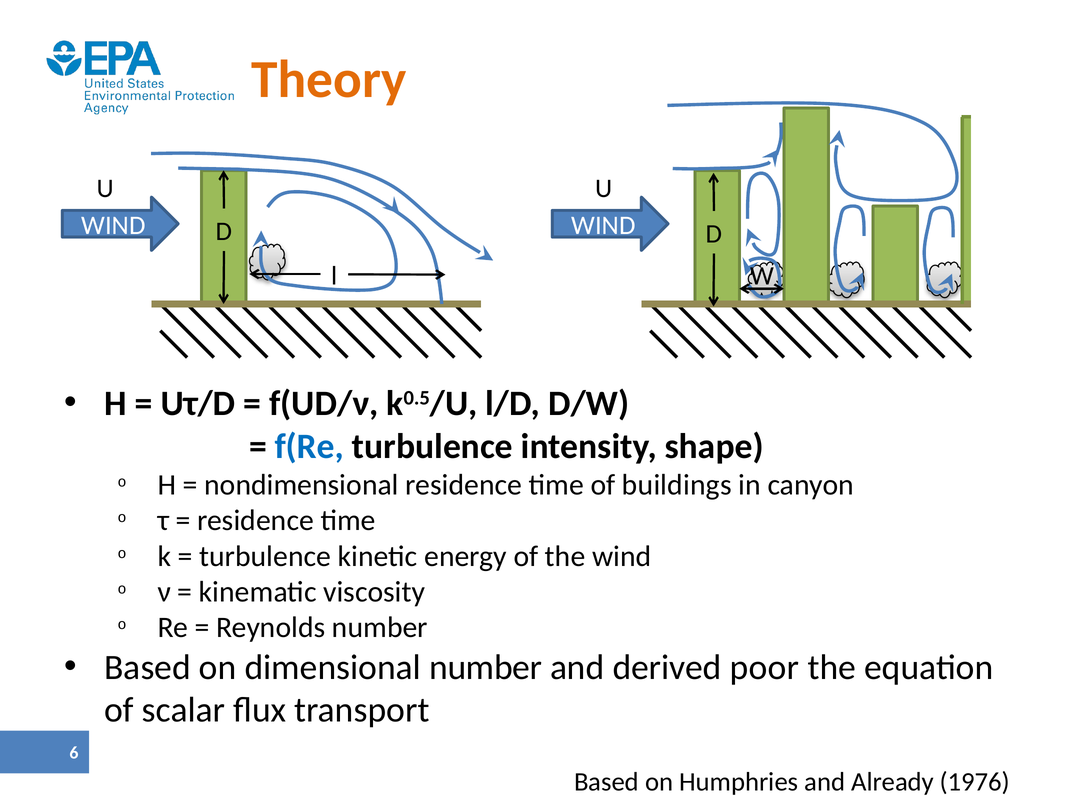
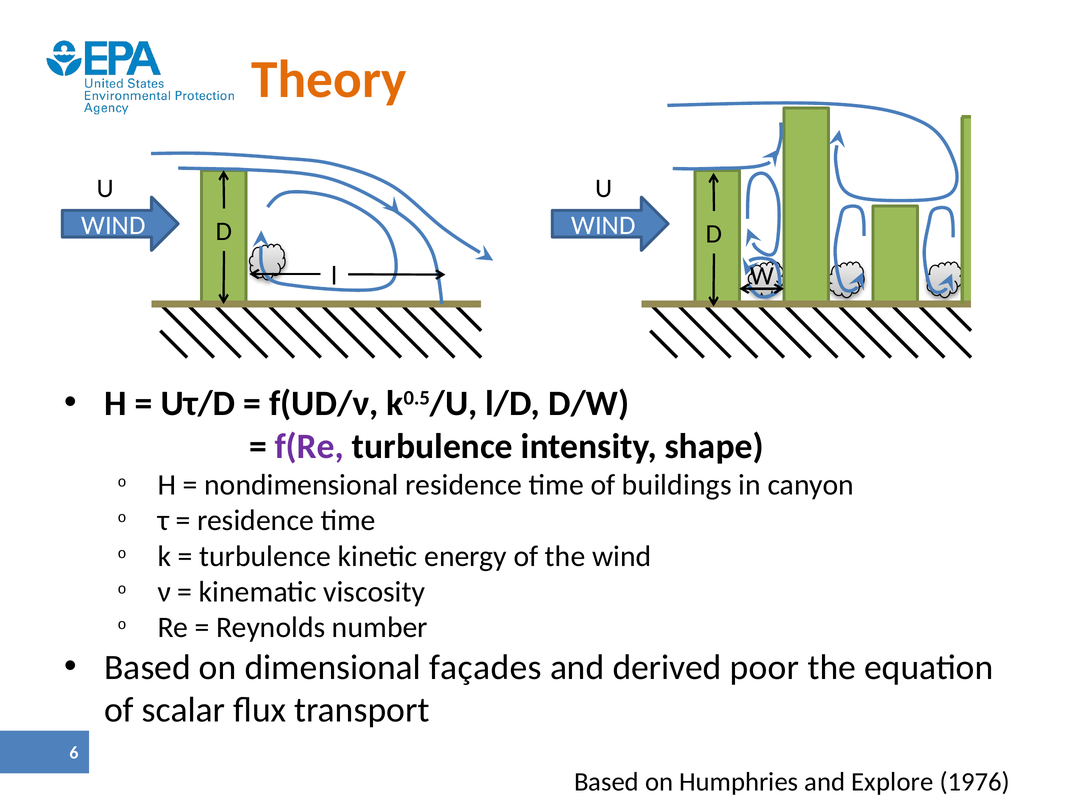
f(Re colour: blue -> purple
dimensional number: number -> façades
Already: Already -> Explore
